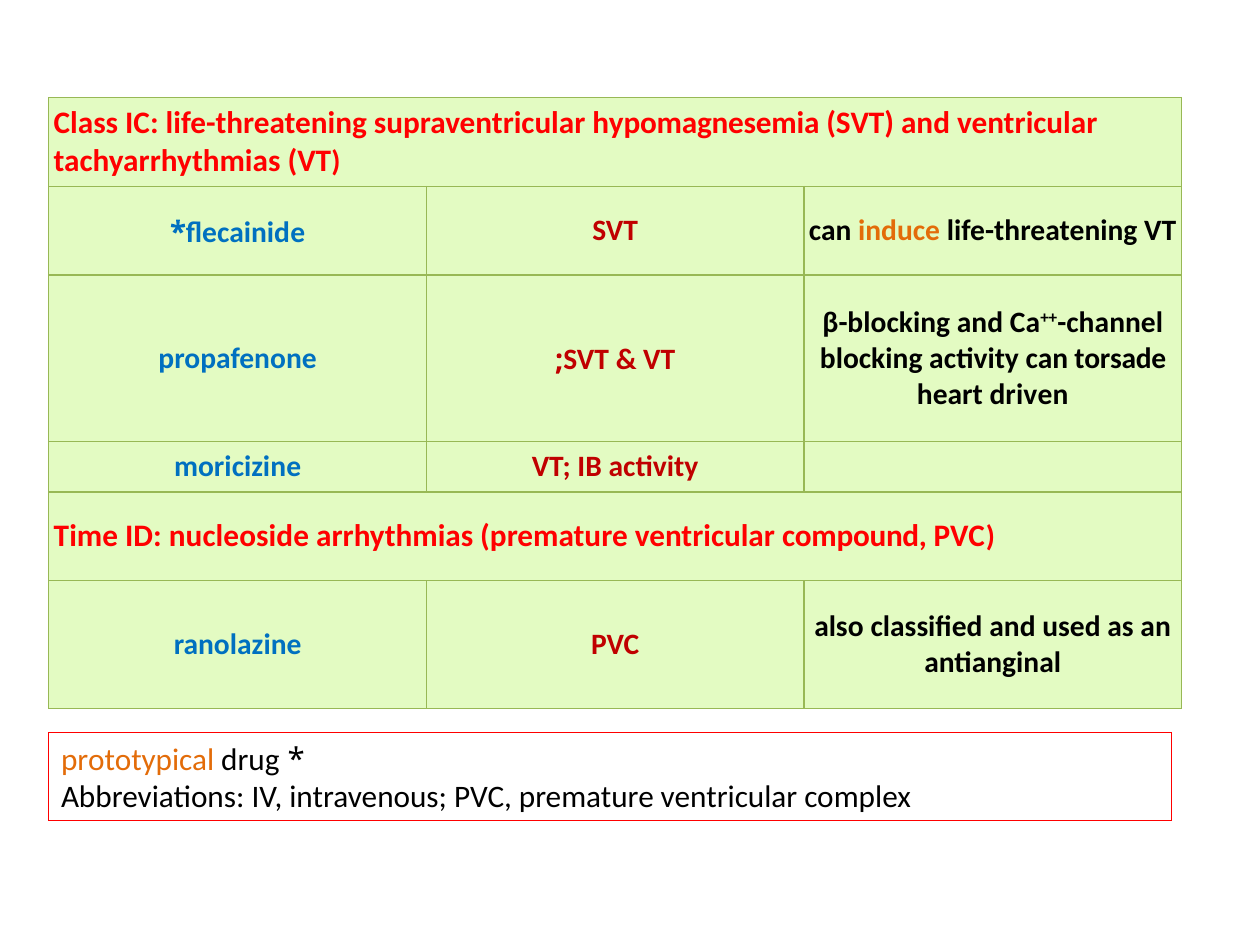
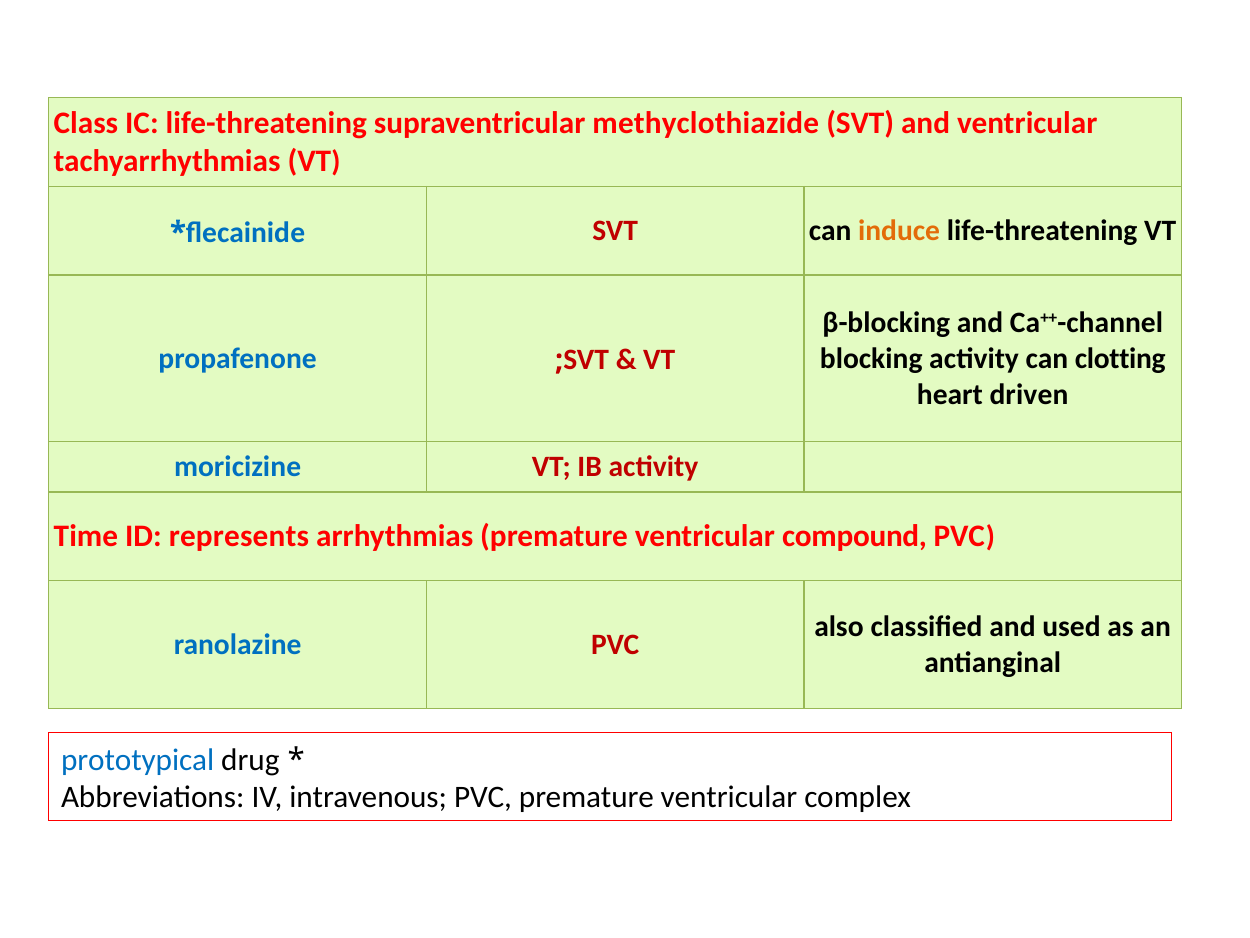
hypomagnesemia: hypomagnesemia -> methyclothiazide
torsade: torsade -> clotting
nucleoside: nucleoside -> represents
prototypical colour: orange -> blue
